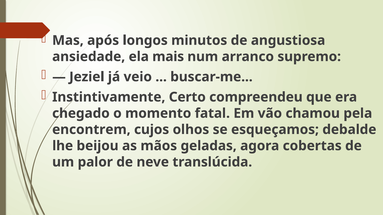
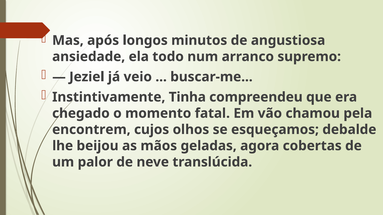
mais: mais -> todo
Certo: Certo -> Tinha
